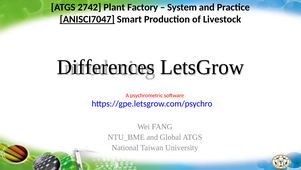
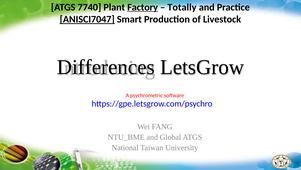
2742: 2742 -> 7740
Factory underline: none -> present
System: System -> Totally
